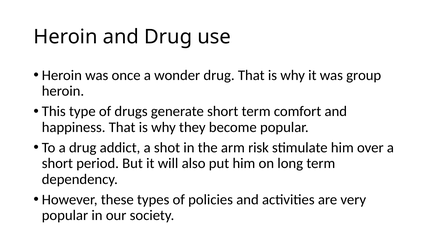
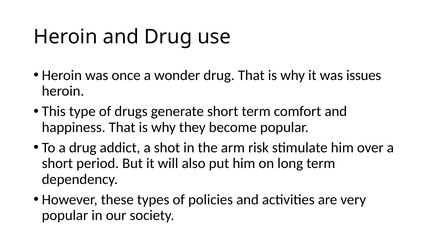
group: group -> issues
